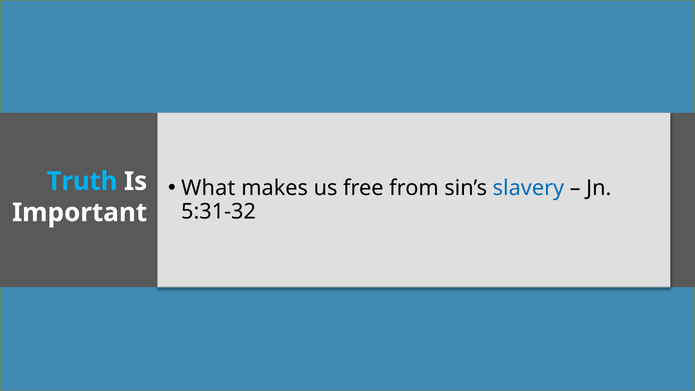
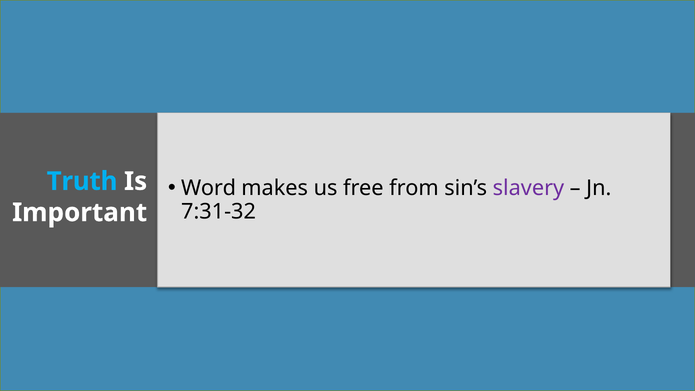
What: What -> Word
slavery colour: blue -> purple
5:31-32: 5:31-32 -> 7:31-32
